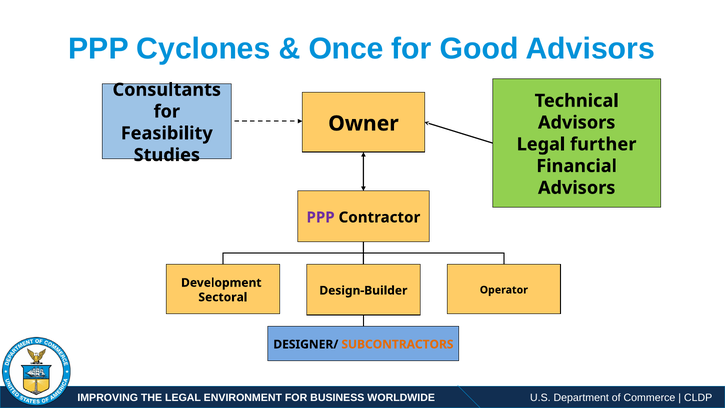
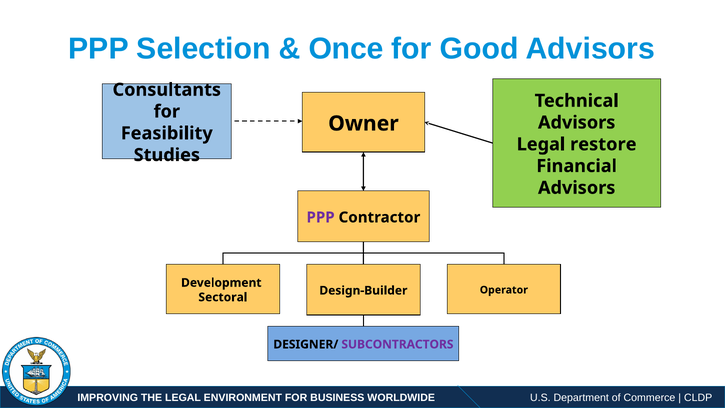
Cyclones: Cyclones -> Selection
further: further -> restore
SUBCONTRACTORS colour: orange -> purple
